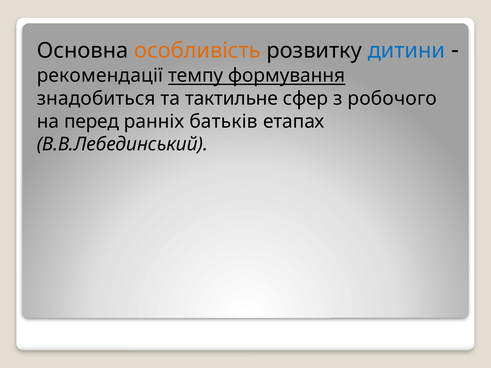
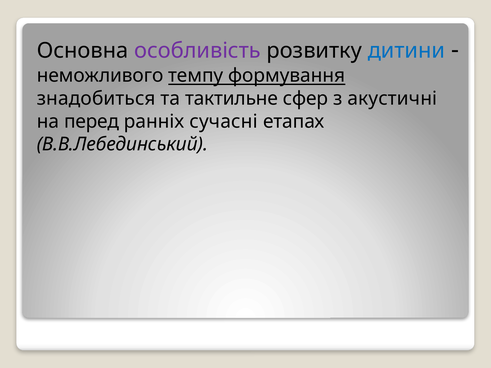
особливість colour: orange -> purple
рекомендації: рекомендації -> неможливого
робочого: робочого -> акустичні
батьків: батьків -> сучасні
